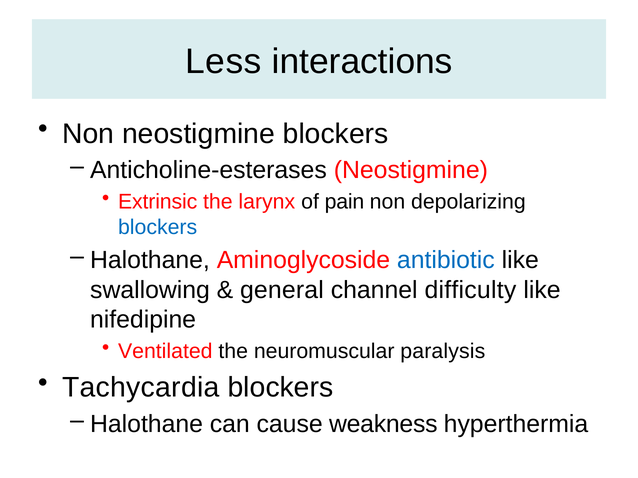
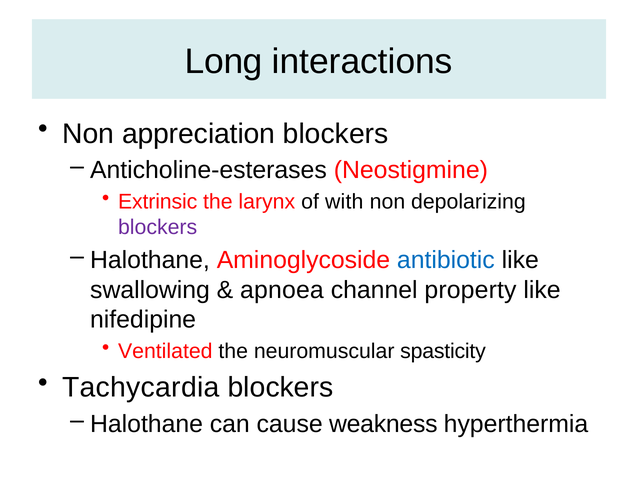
Less: Less -> Long
Non neostigmine: neostigmine -> appreciation
pain: pain -> with
blockers at (158, 228) colour: blue -> purple
general: general -> apnoea
difficulty: difficulty -> property
paralysis: paralysis -> spasticity
